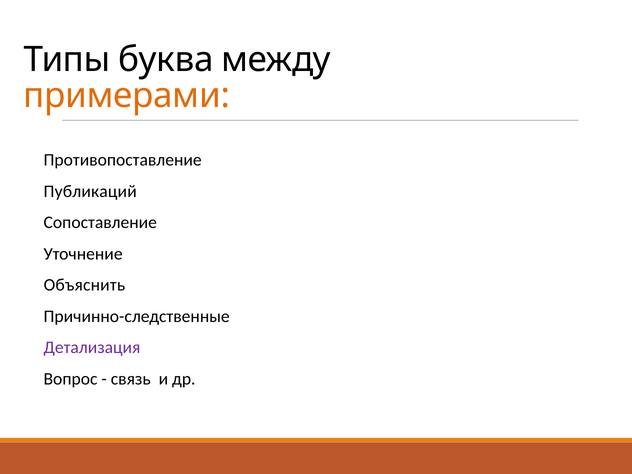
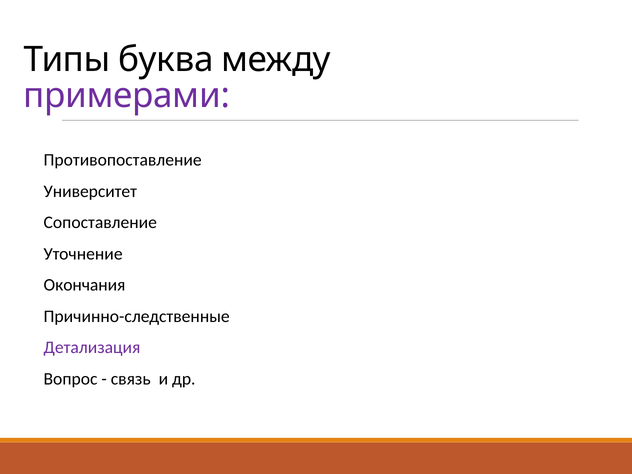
примерами colour: orange -> purple
Публикаций: Публикаций -> Университет
Объяснить: Объяснить -> Окончания
